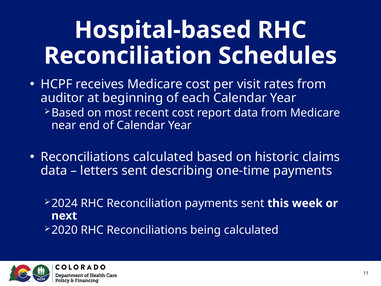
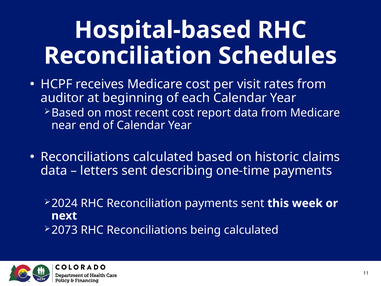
2020: 2020 -> 2073
